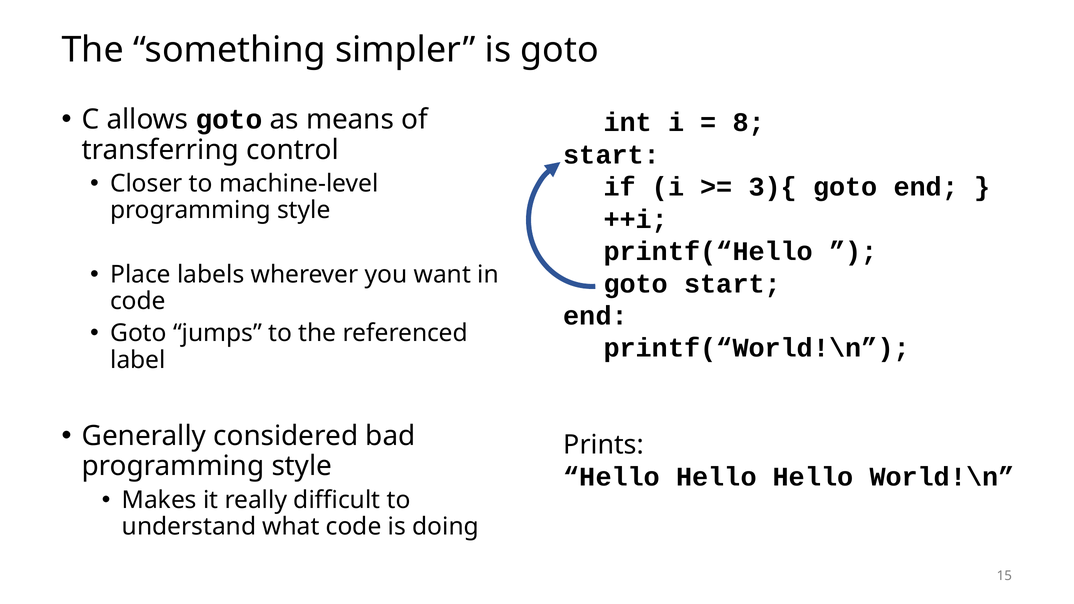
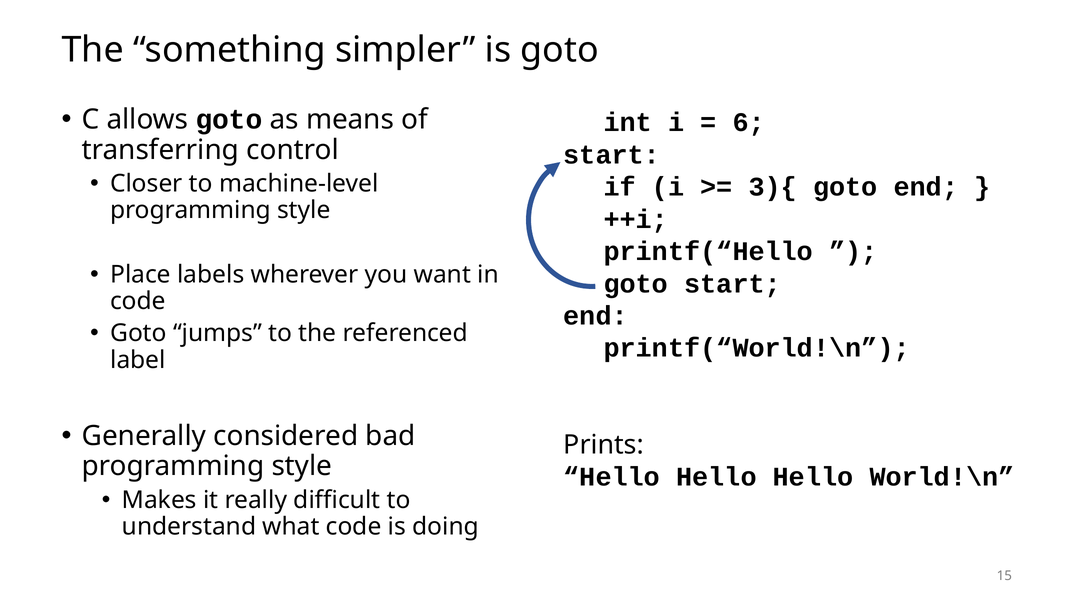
8: 8 -> 6
